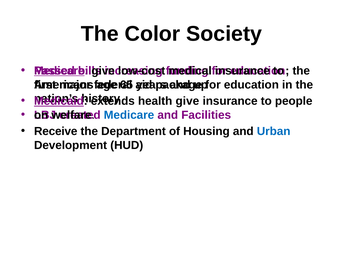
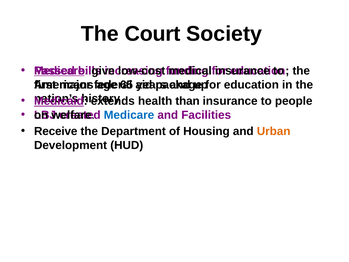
Color: Color -> Court
health give: give -> than
Urban colour: blue -> orange
